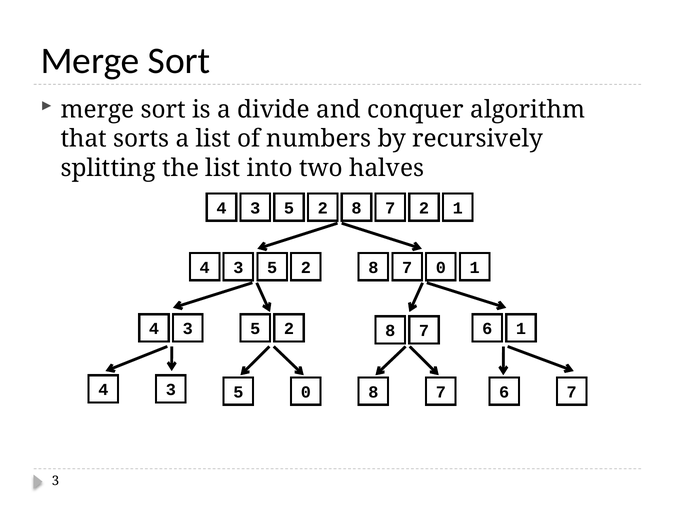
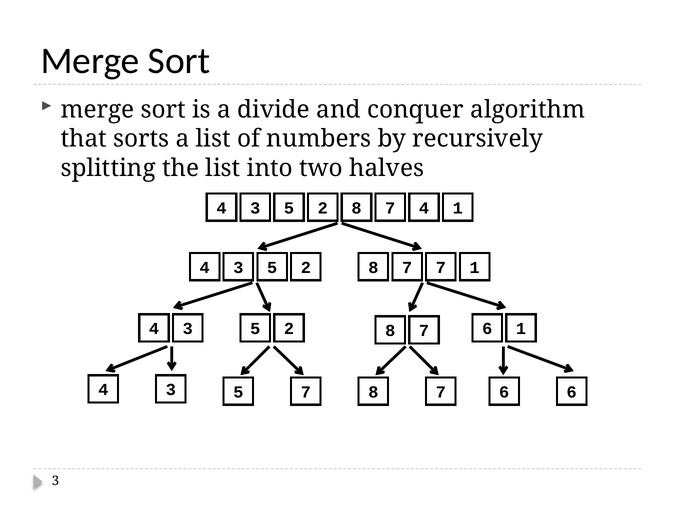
4 5 2: 2 -> 4
7 0: 0 -> 7
3 0: 0 -> 7
8 7: 7 -> 6
